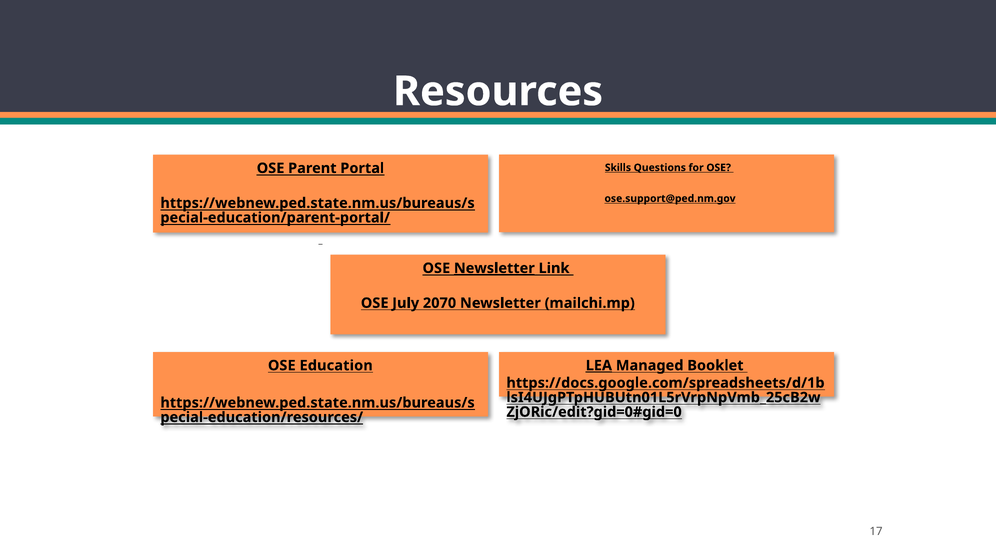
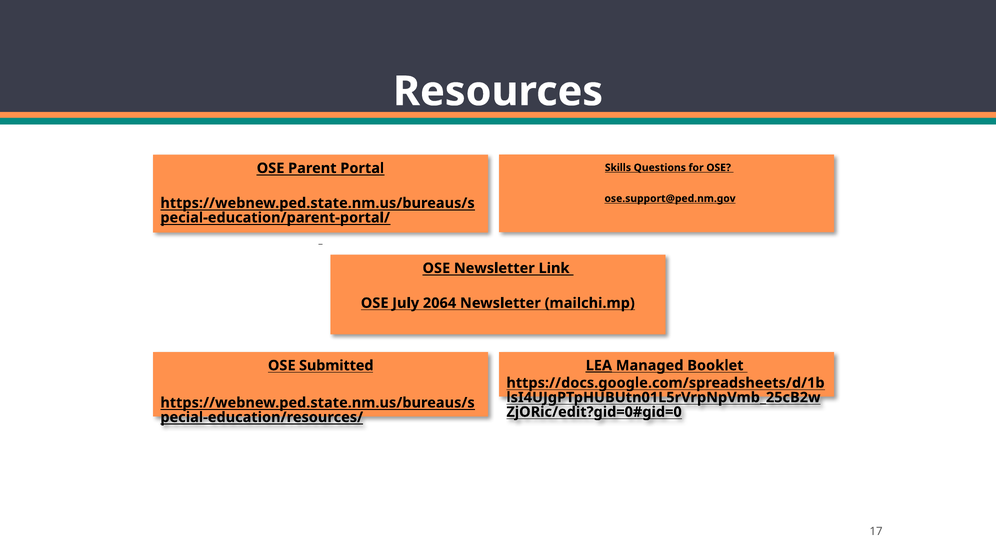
Newsletter at (494, 268) underline: present -> none
2070: 2070 -> 2064
Education: Education -> Submitted
